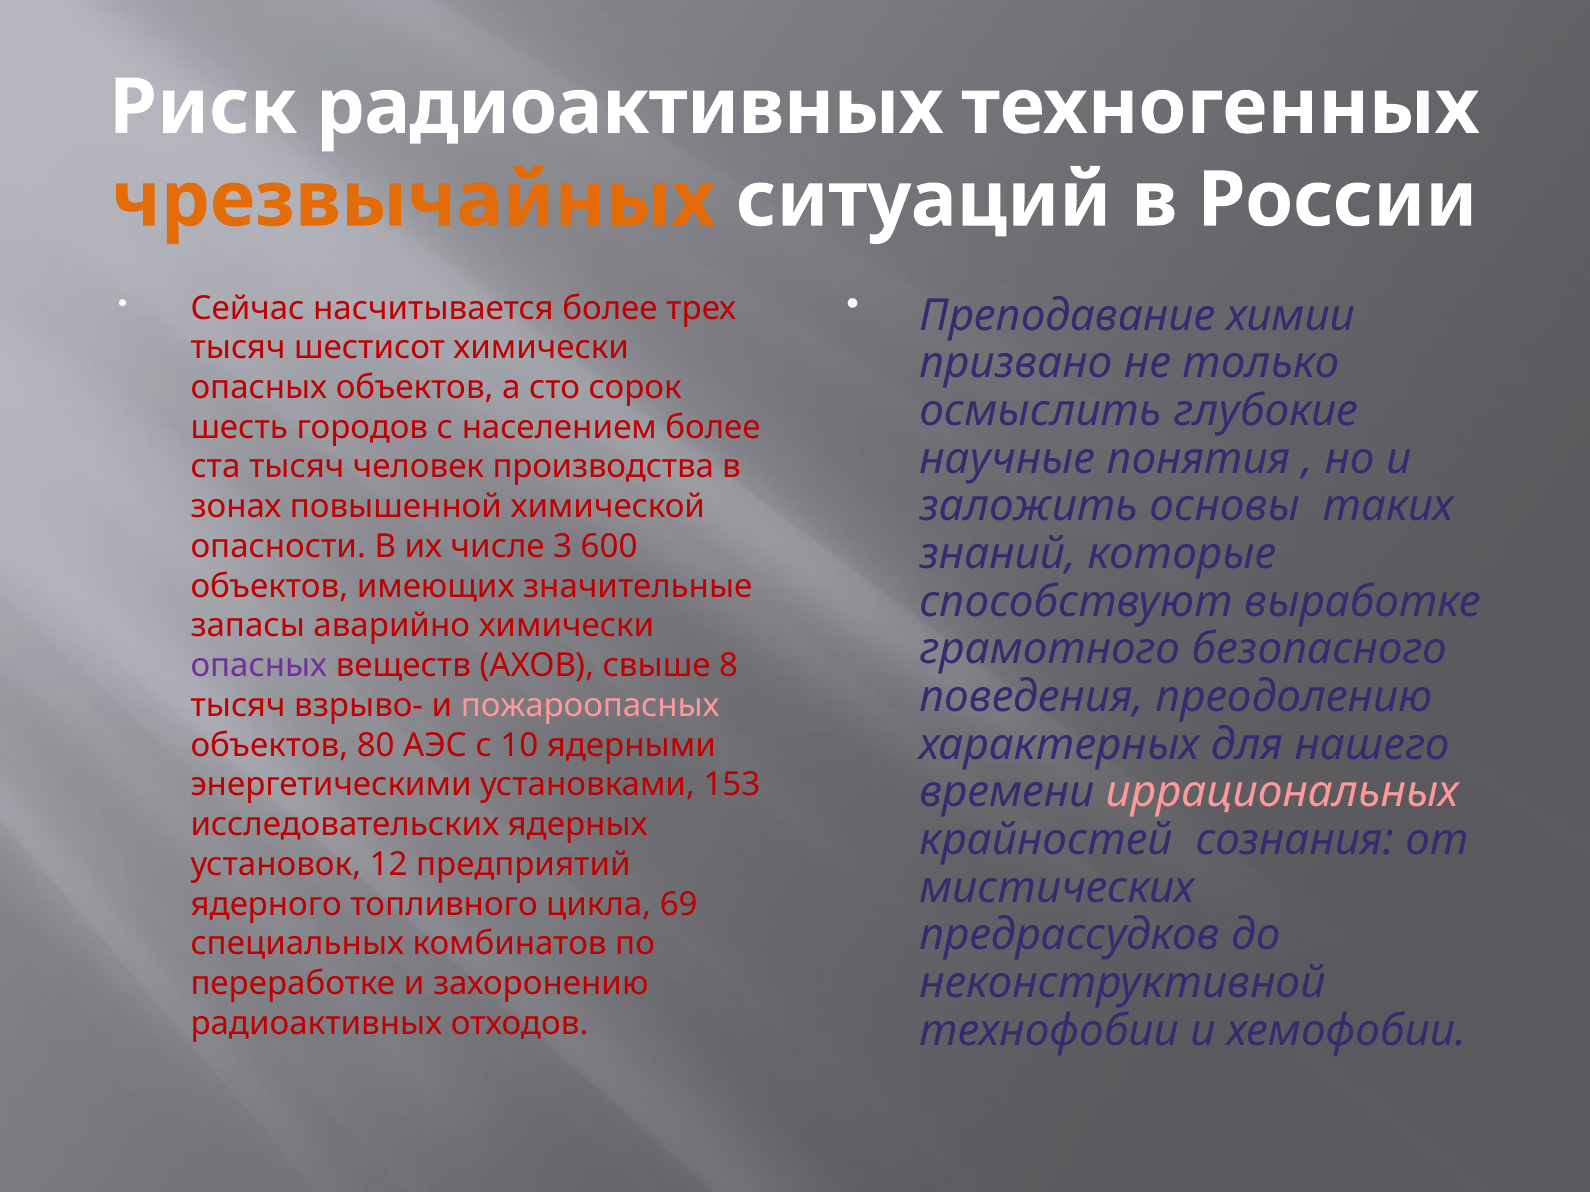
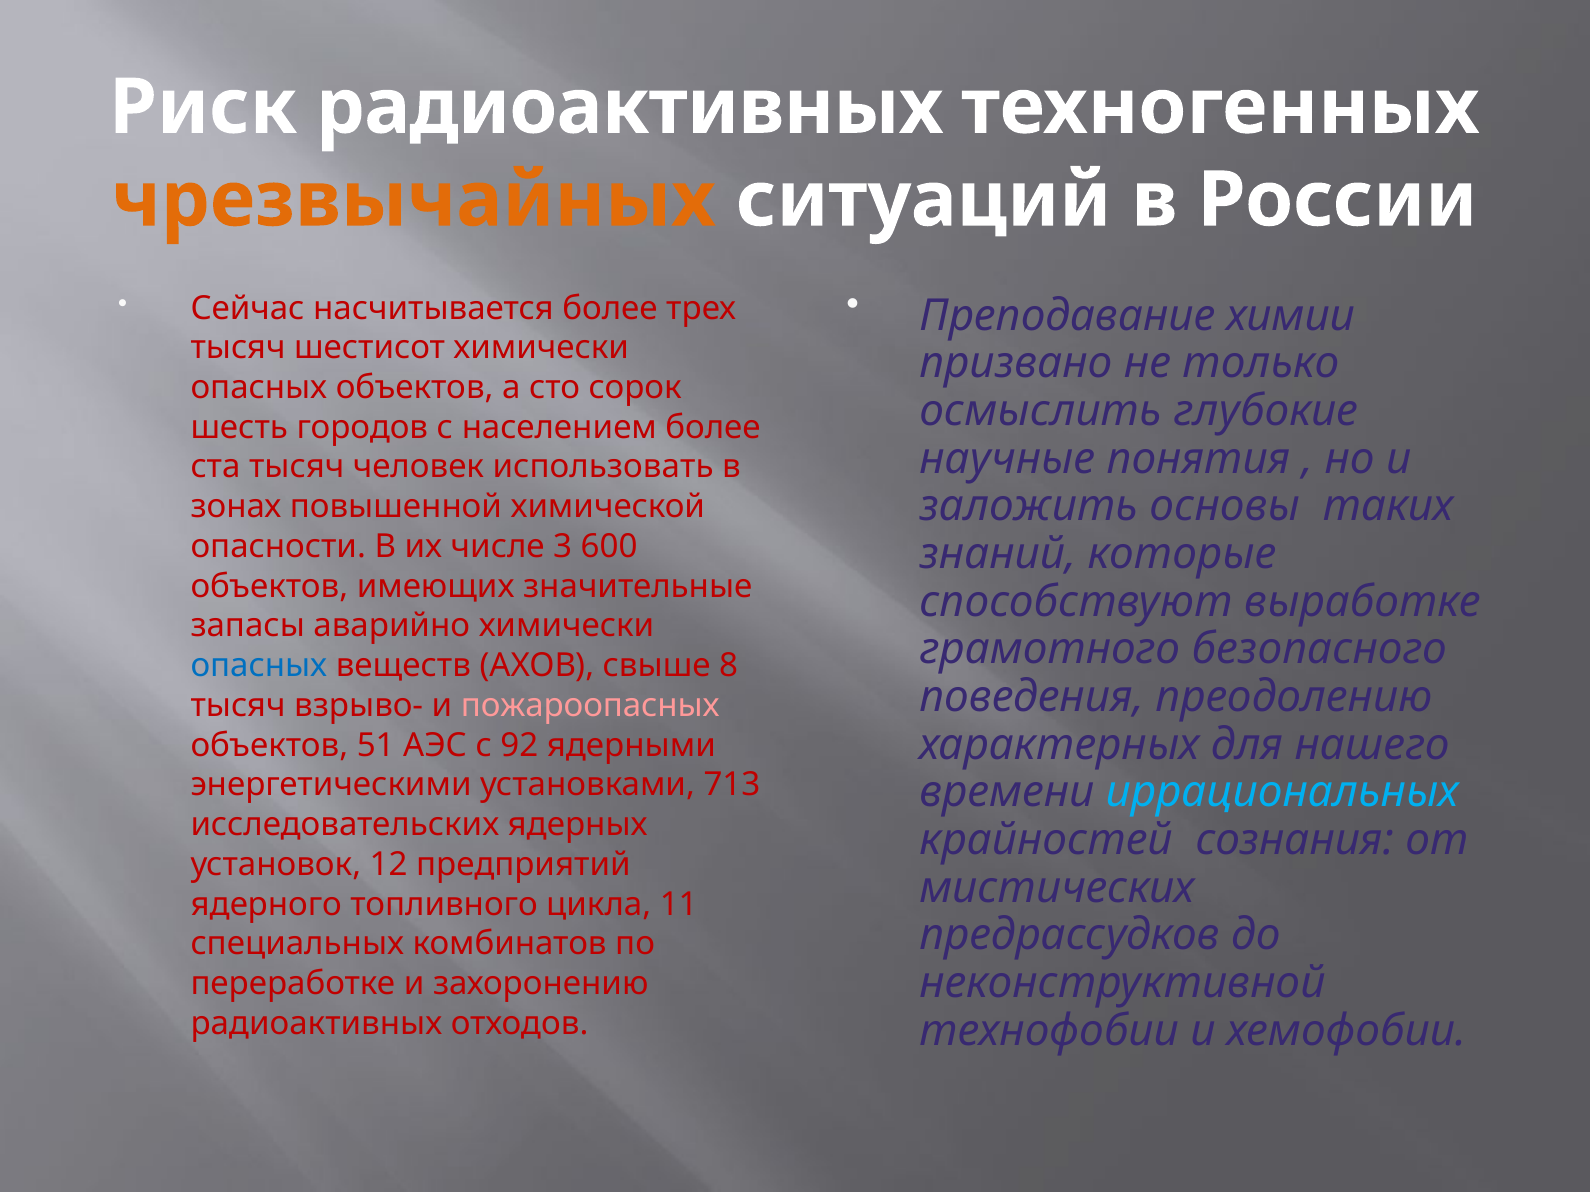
производства: производства -> использовать
опасных at (259, 666) colour: purple -> blue
80: 80 -> 51
10: 10 -> 92
153: 153 -> 713
иррациональных colour: pink -> light blue
69: 69 -> 11
